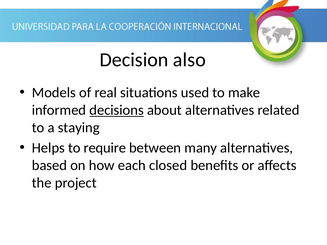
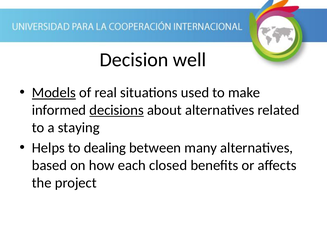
also: also -> well
Models underline: none -> present
require: require -> dealing
